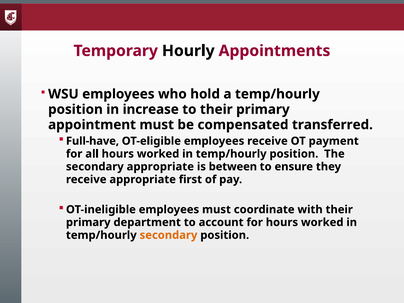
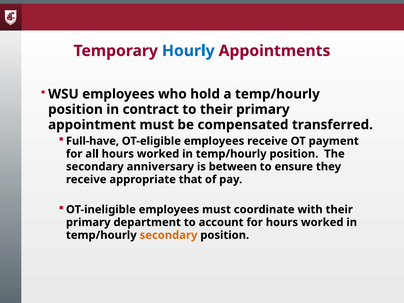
Hourly colour: black -> blue
increase: increase -> contract
secondary appropriate: appropriate -> anniversary
first: first -> that
